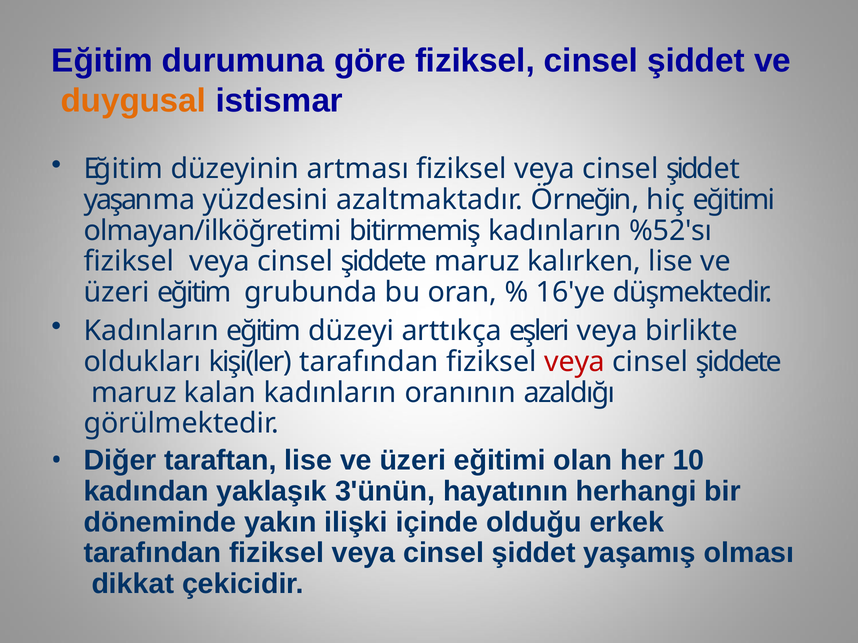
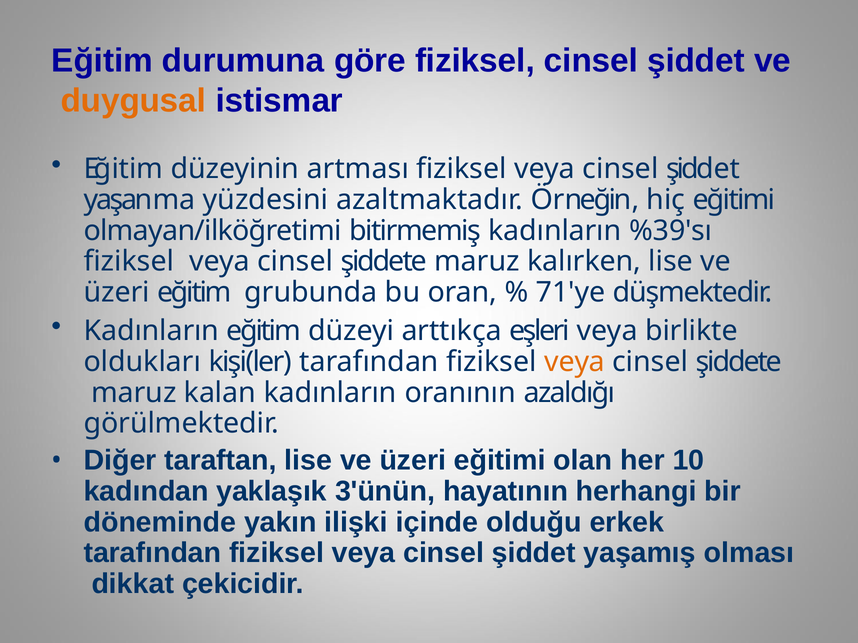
%52'sı: %52'sı -> %39'sı
16'ye: 16'ye -> 71'ye
veya at (575, 362) colour: red -> orange
